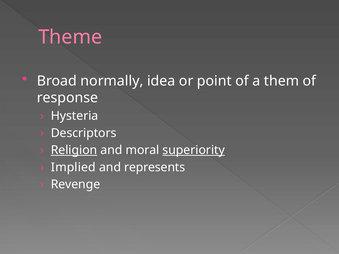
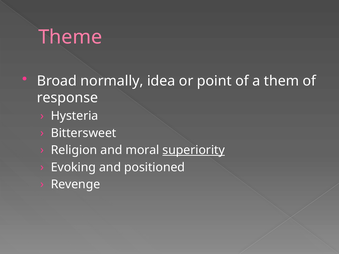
Descriptors: Descriptors -> Bittersweet
Religion underline: present -> none
Implied: Implied -> Evoking
represents: represents -> positioned
